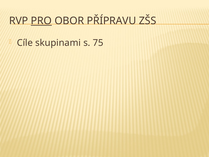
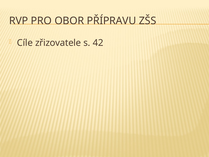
PRO underline: present -> none
skupinami: skupinami -> zřizovatele
75: 75 -> 42
